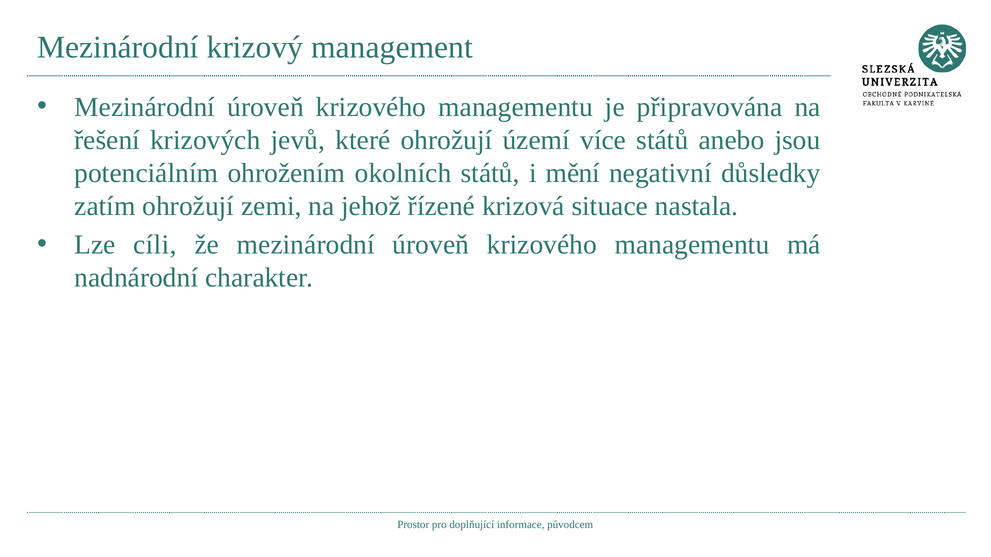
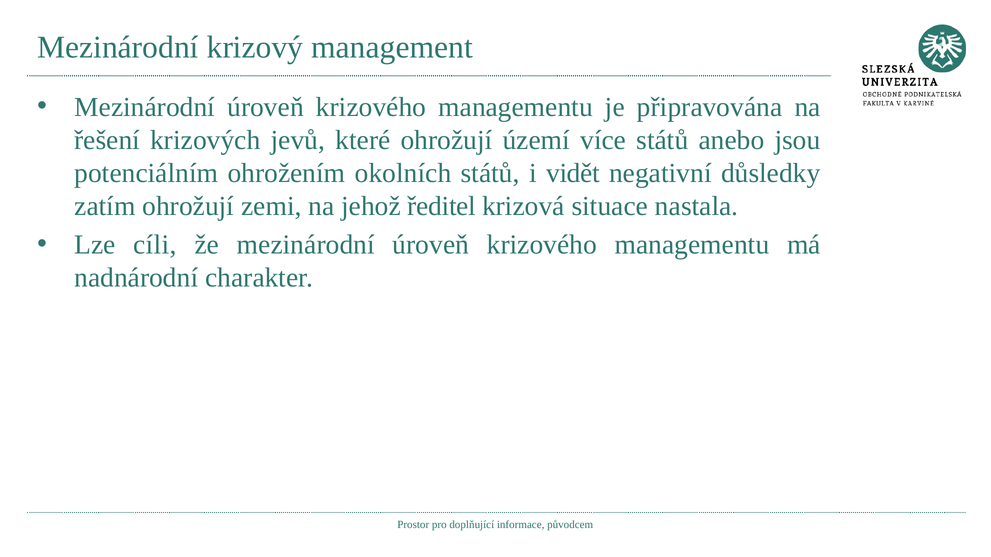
mění: mění -> vidět
řízené: řízené -> ředitel
